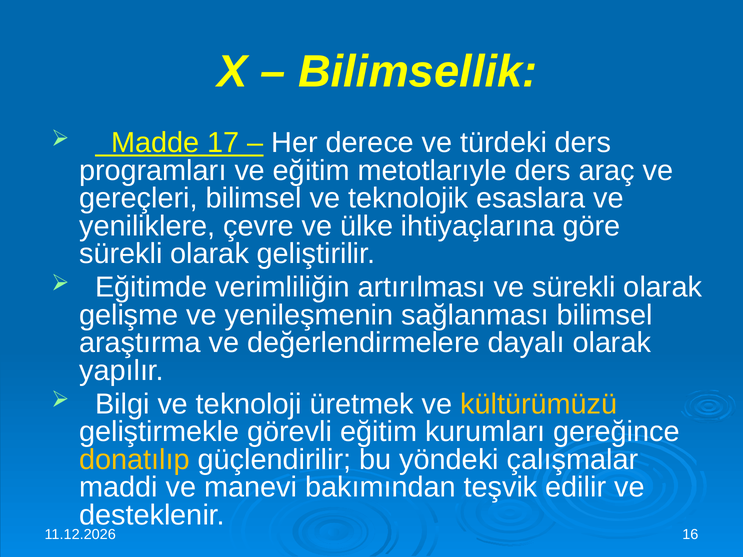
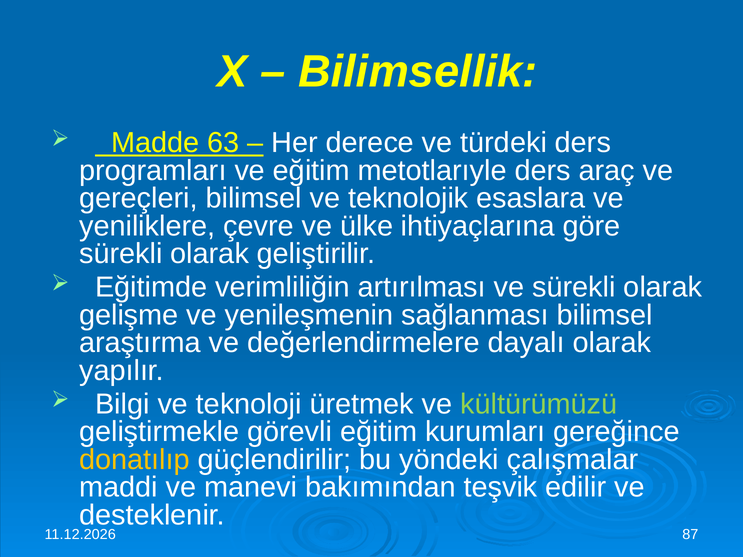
17: 17 -> 63
kültürümüzü colour: yellow -> light green
16: 16 -> 87
